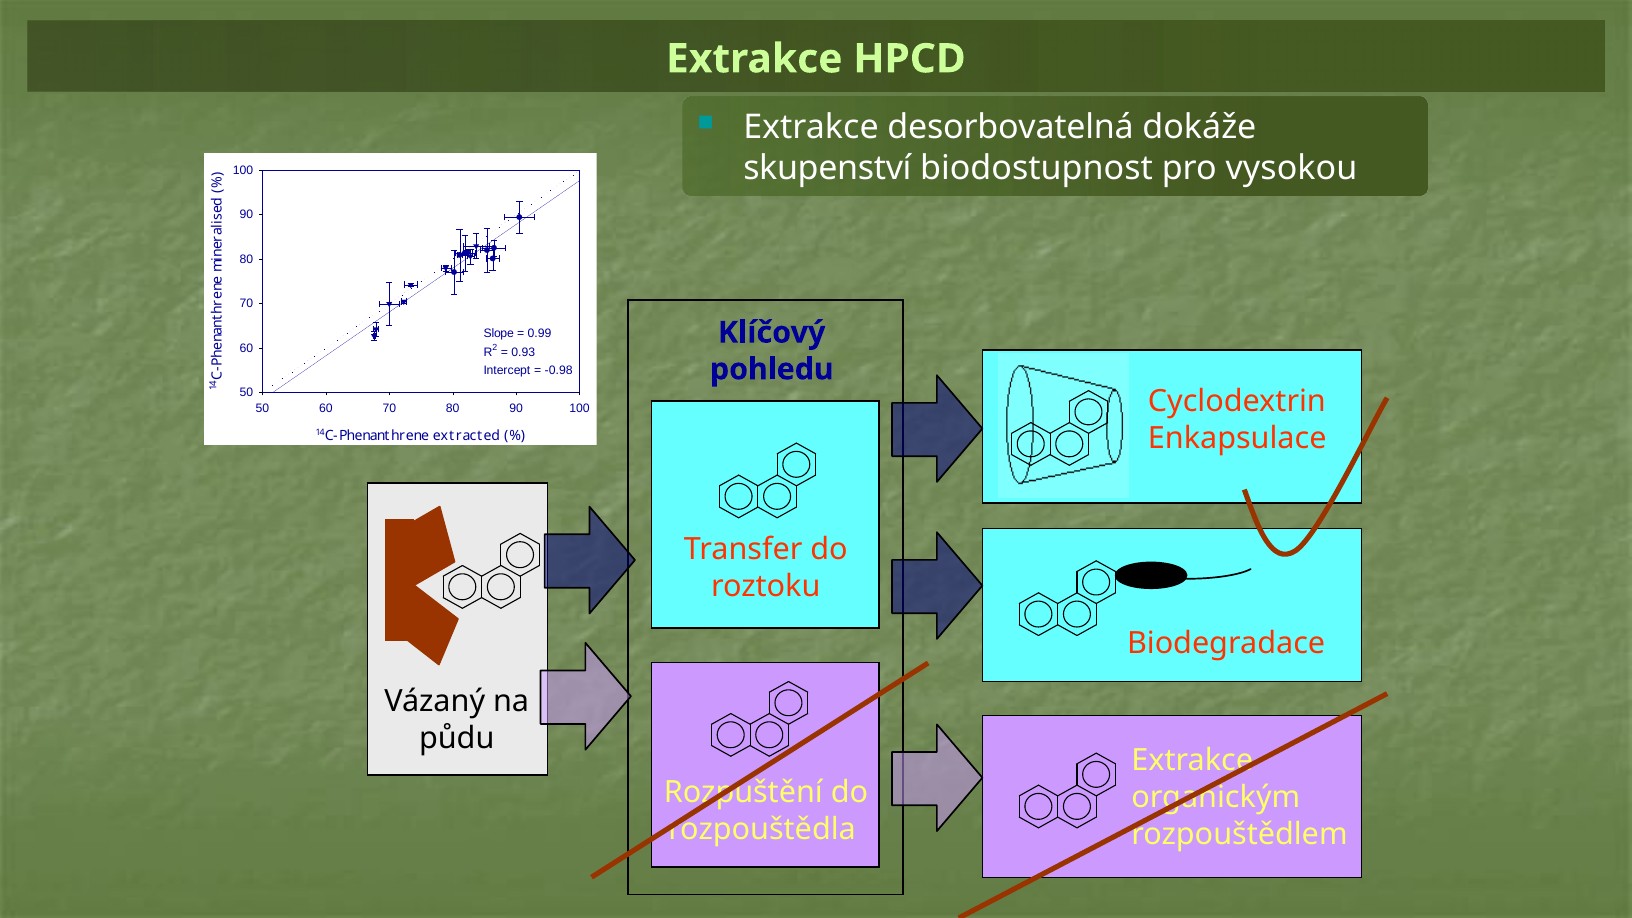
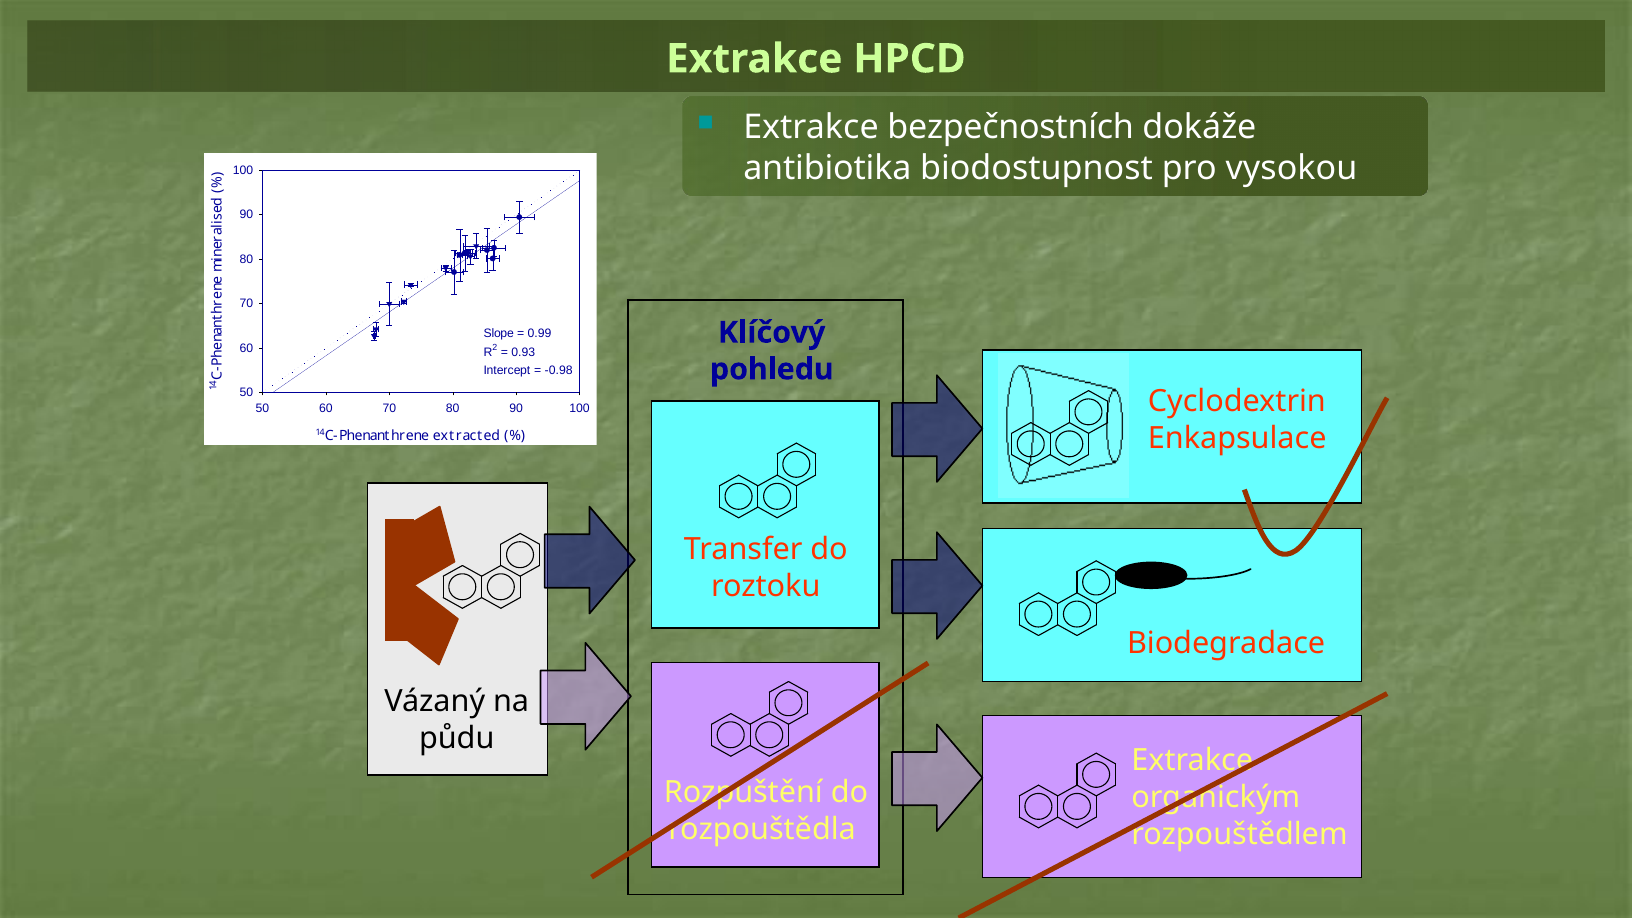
desorbovatelná: desorbovatelná -> bezpečnostních
skupenství: skupenství -> antibiotika
